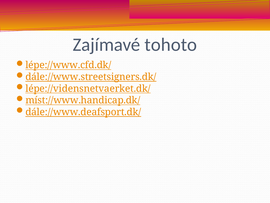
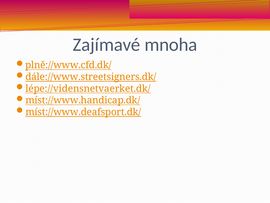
tohoto: tohoto -> mnoha
lépe://www.cfd.dk/: lépe://www.cfd.dk/ -> plně://www.cfd.dk/
dále://www.deafsport.dk/: dále://www.deafsport.dk/ -> míst://www.deafsport.dk/
